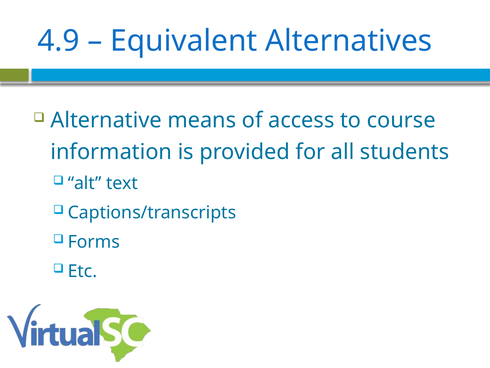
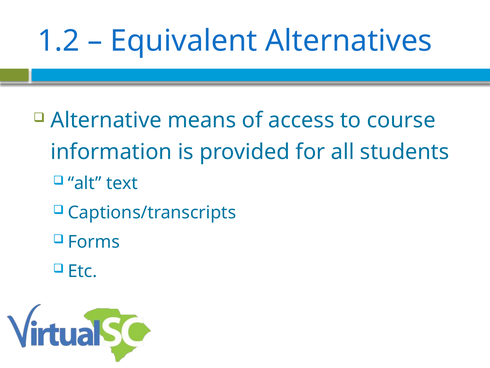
4.9: 4.9 -> 1.2
